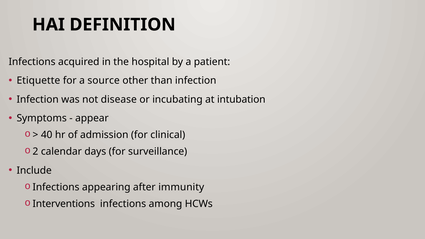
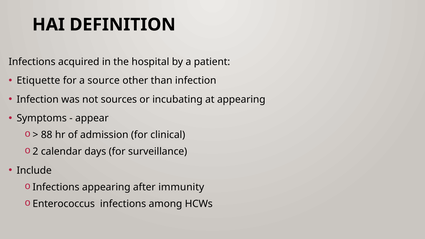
disease: disease -> sources
at intubation: intubation -> appearing
40: 40 -> 88
Interventions: Interventions -> Enterococcus
